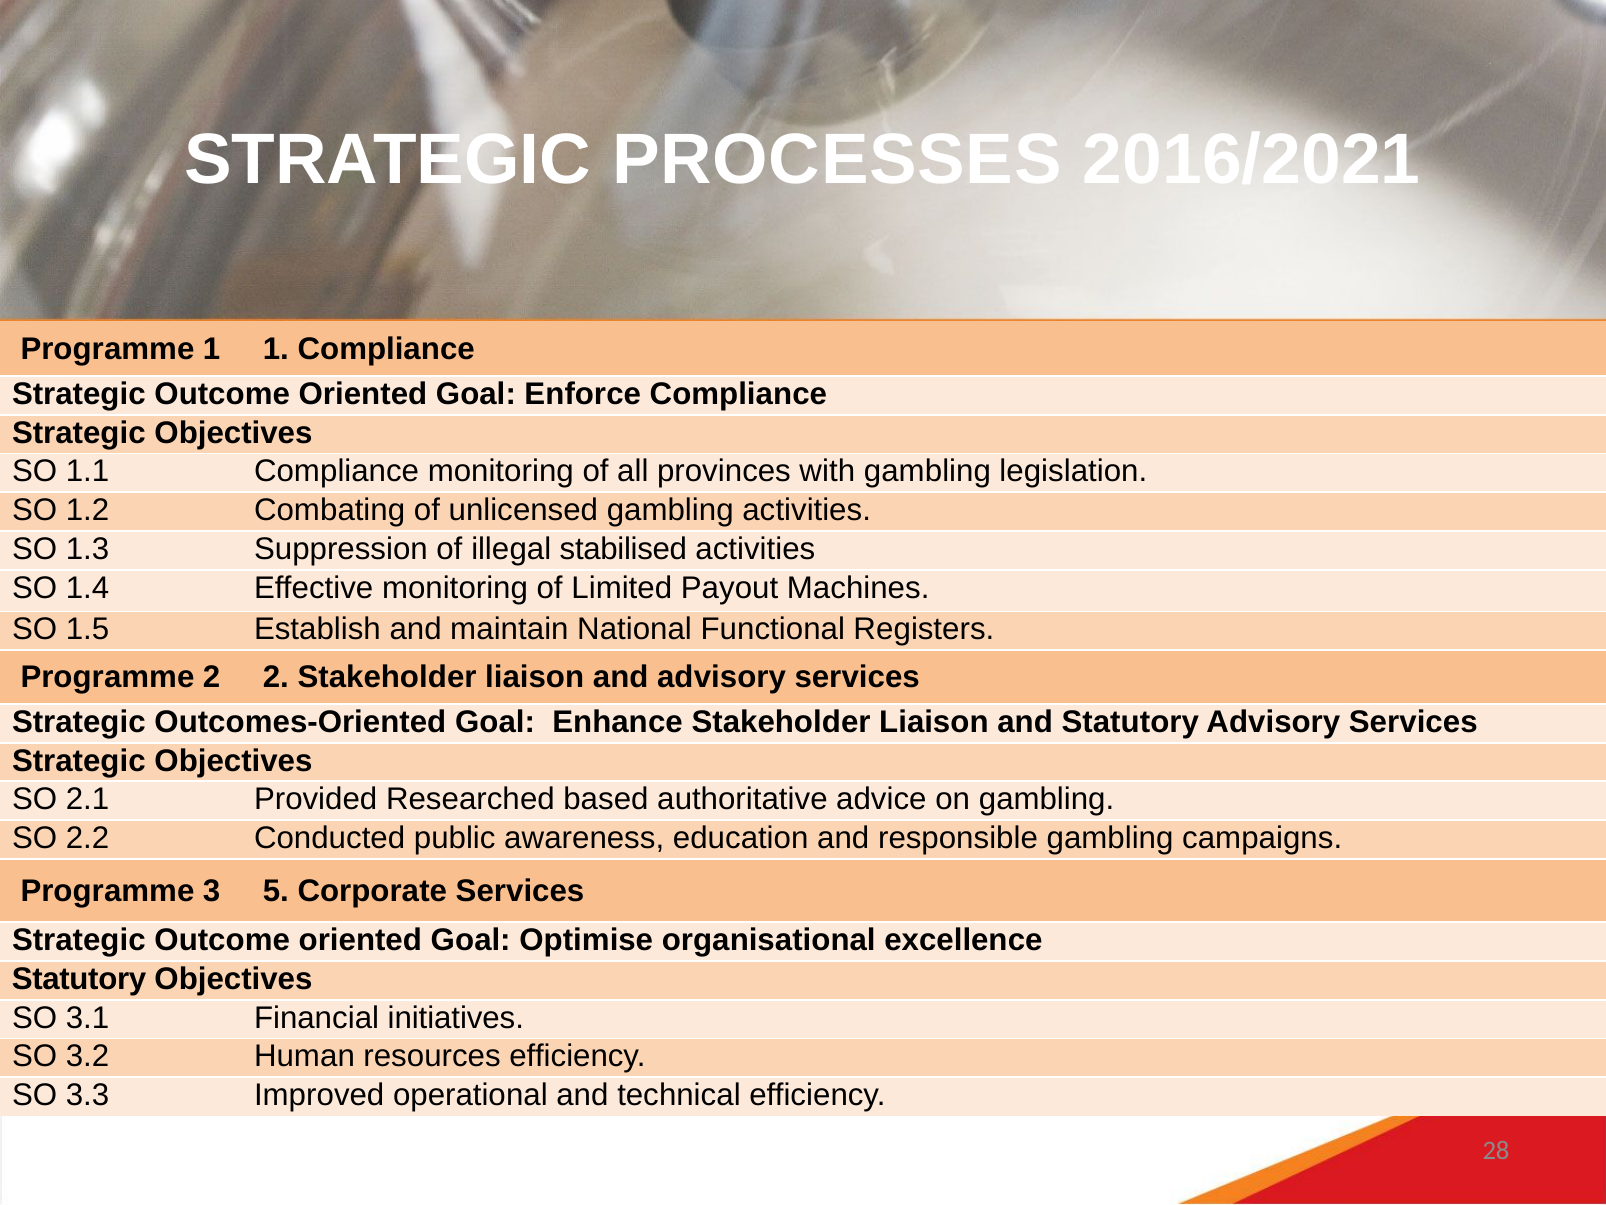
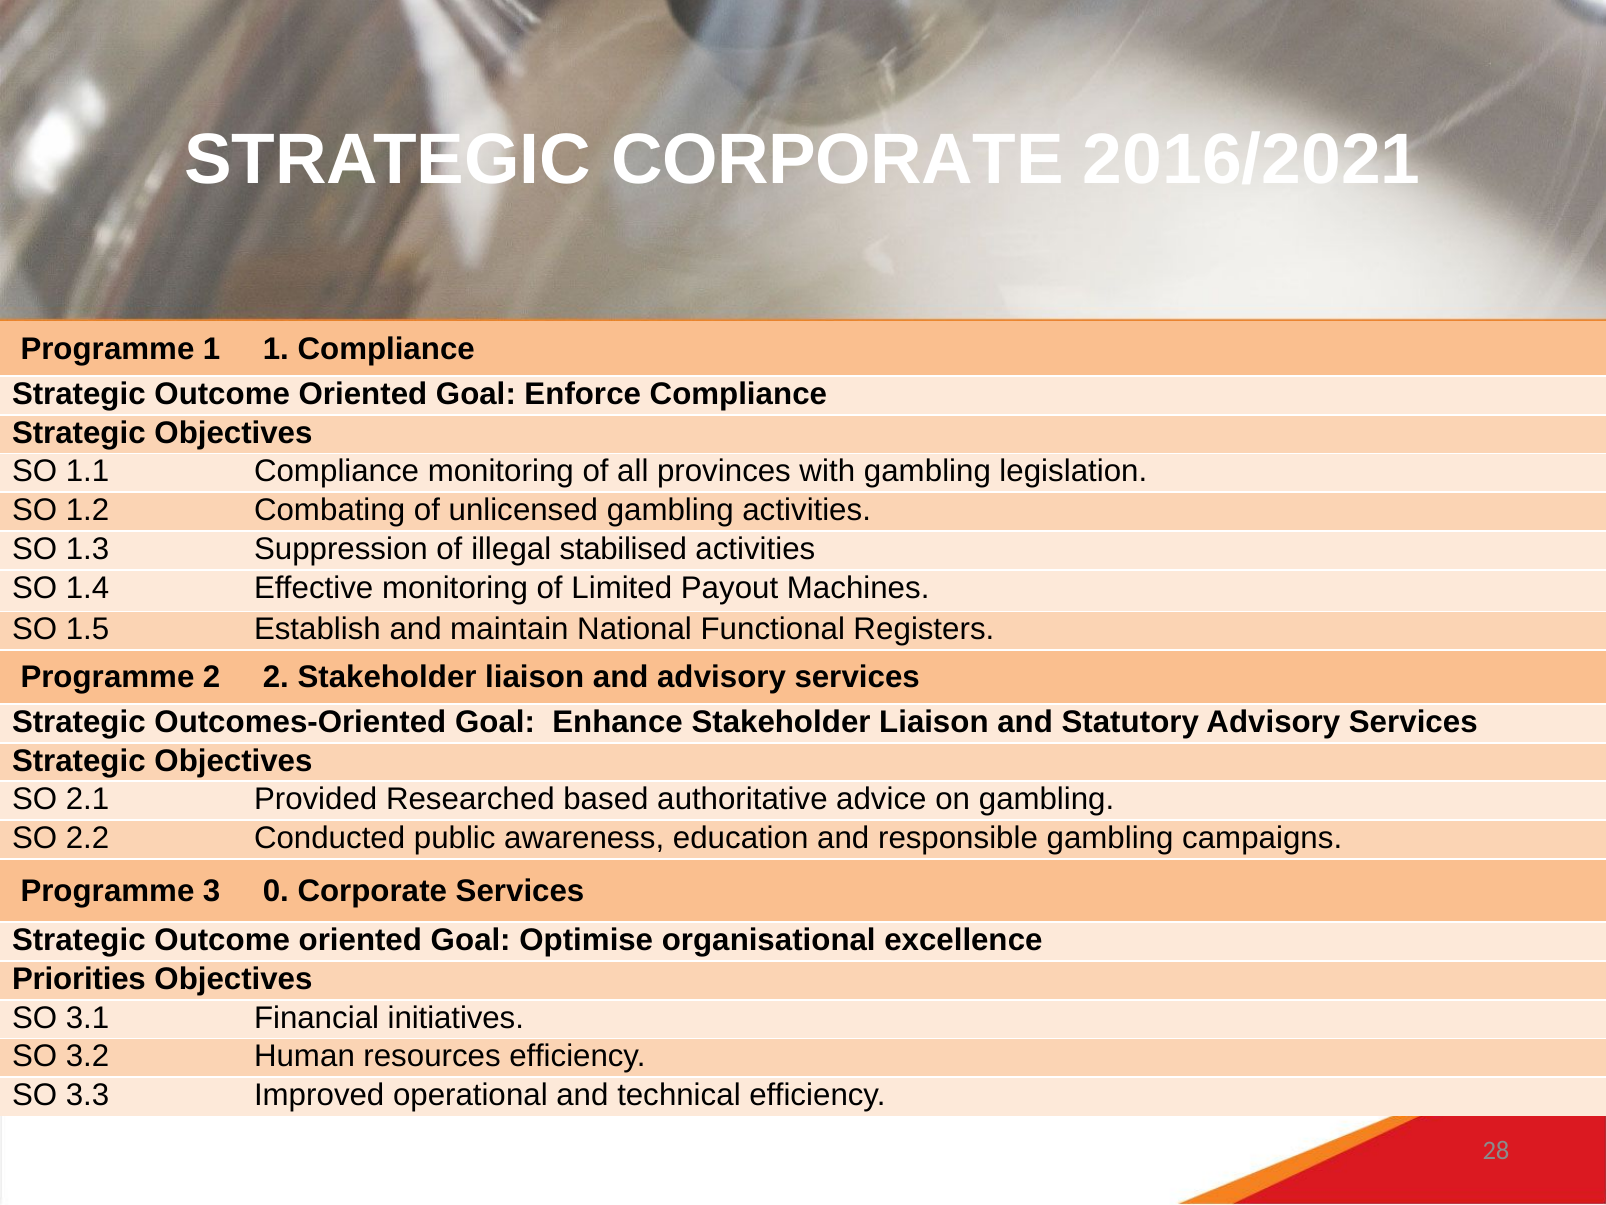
STRATEGIC PROCESSES: PROCESSES -> CORPORATE
5: 5 -> 0
Statutory at (79, 979): Statutory -> Priorities
